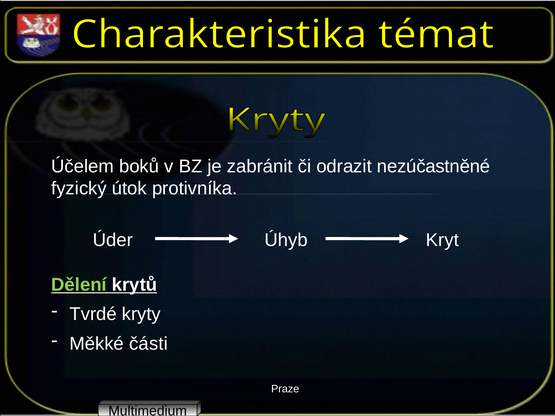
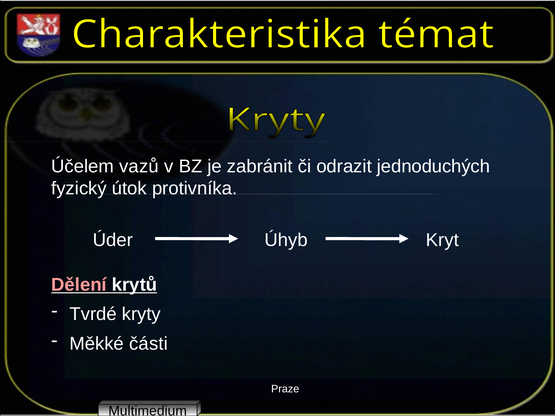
boků: boků -> vazů
nezúčastněné: nezúčastněné -> jednoduchých
Dělení colour: light green -> pink
